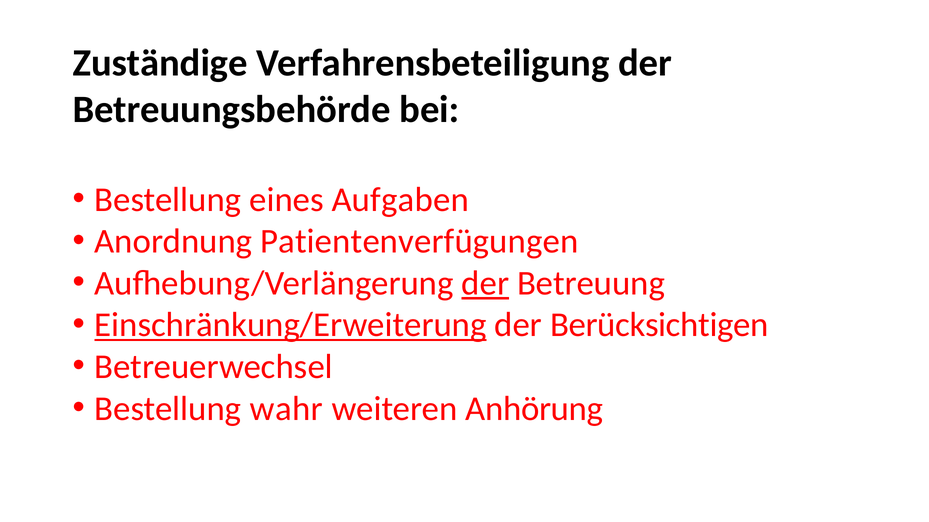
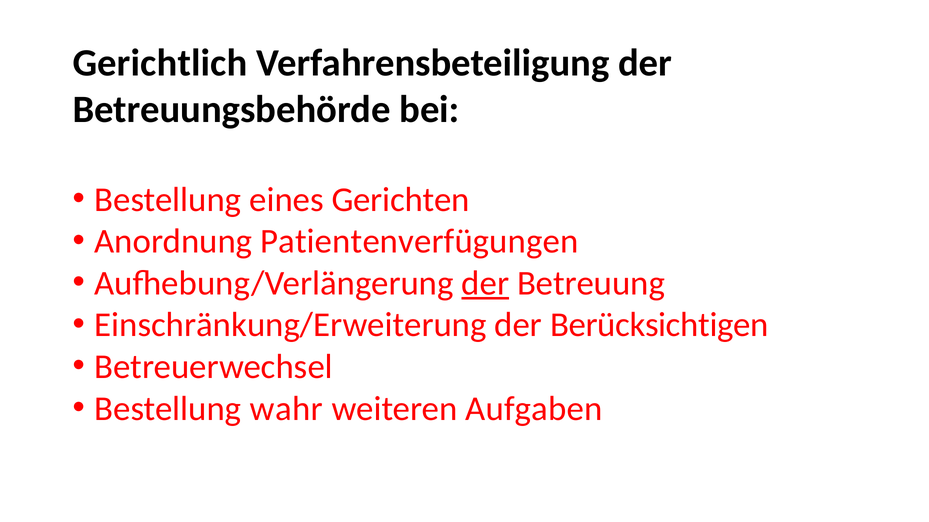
Zuständige: Zuständige -> Gerichtlich
Aufgaben: Aufgaben -> Gerichten
Einschränkung/Erweiterung underline: present -> none
Anhörung: Anhörung -> Aufgaben
